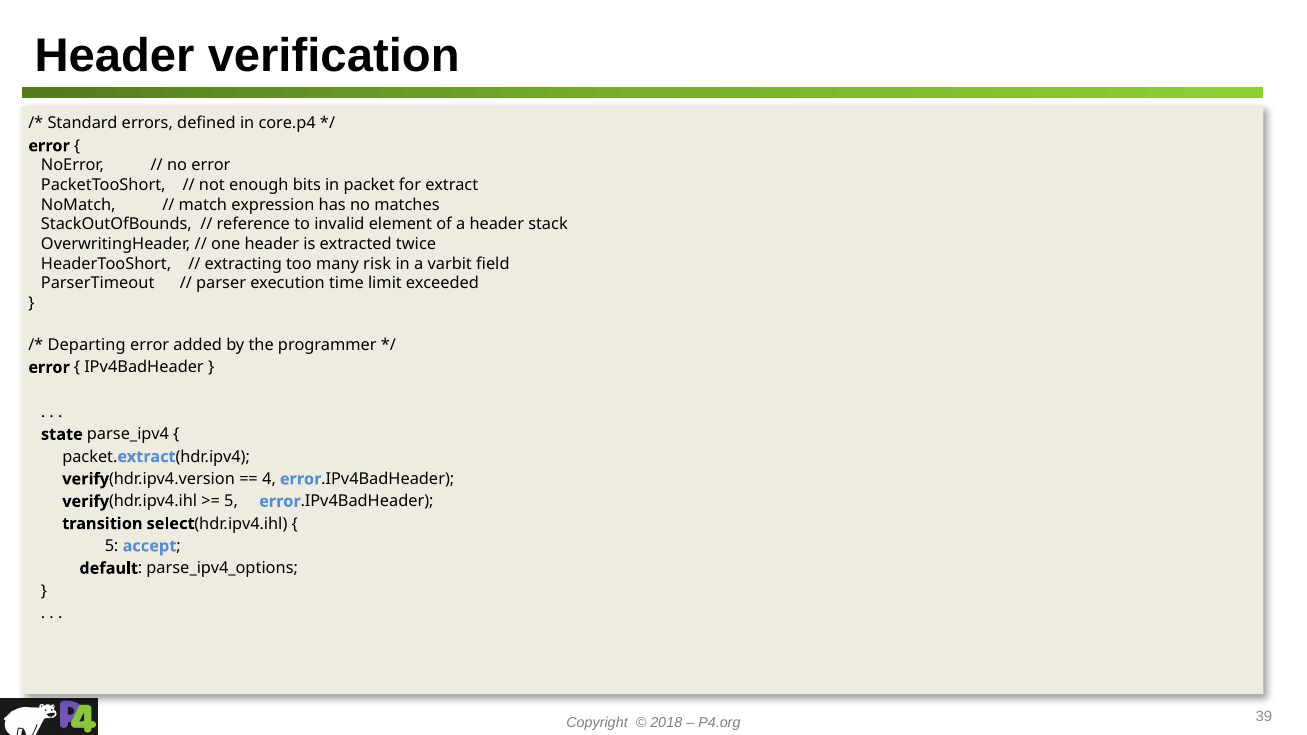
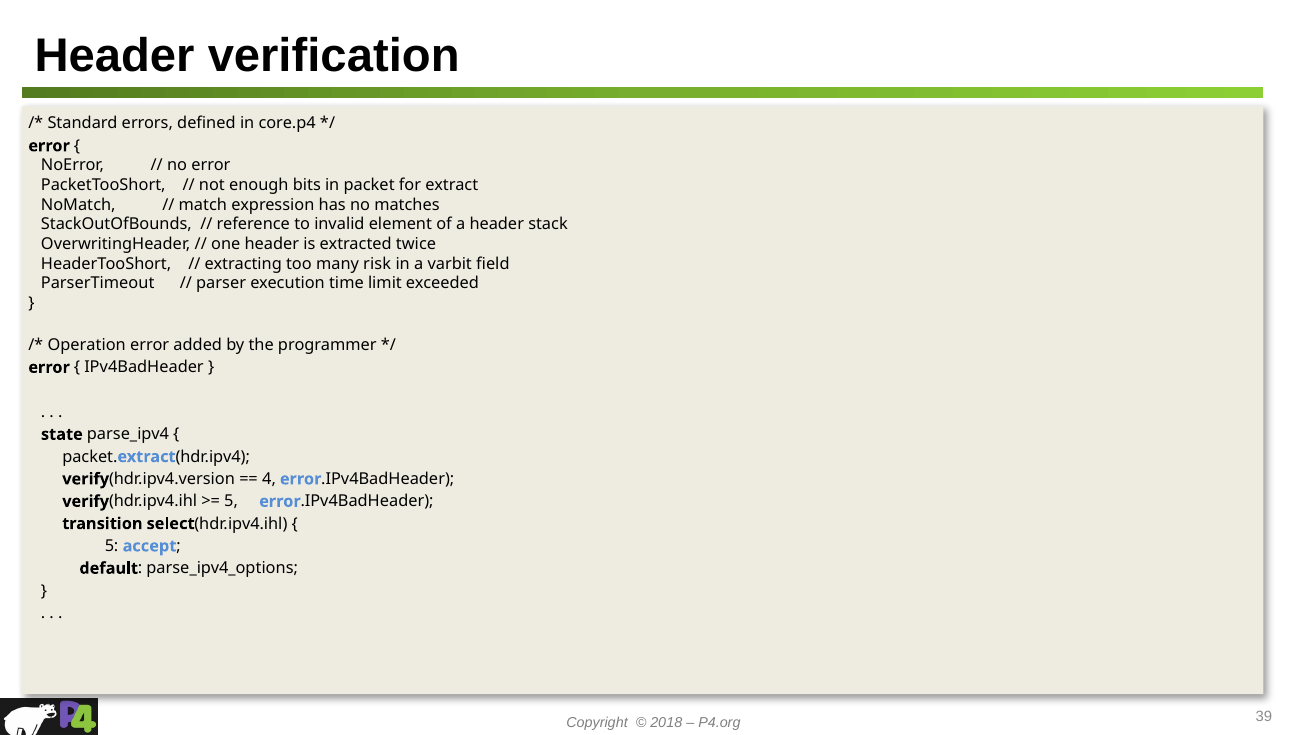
Departing: Departing -> Operation
